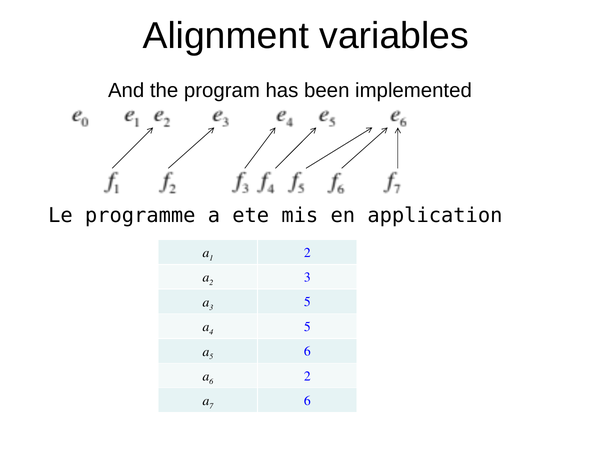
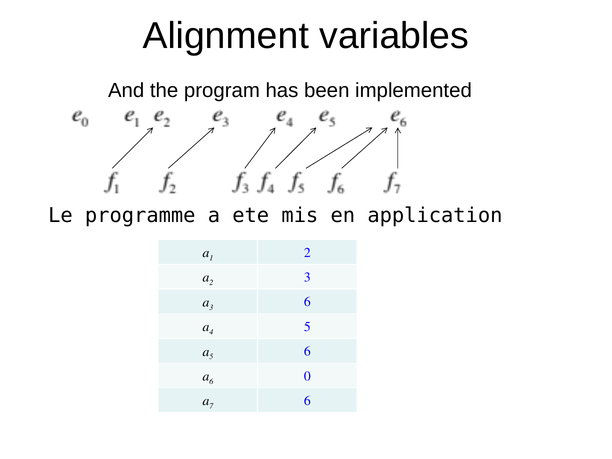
3 5: 5 -> 6
6 2: 2 -> 0
